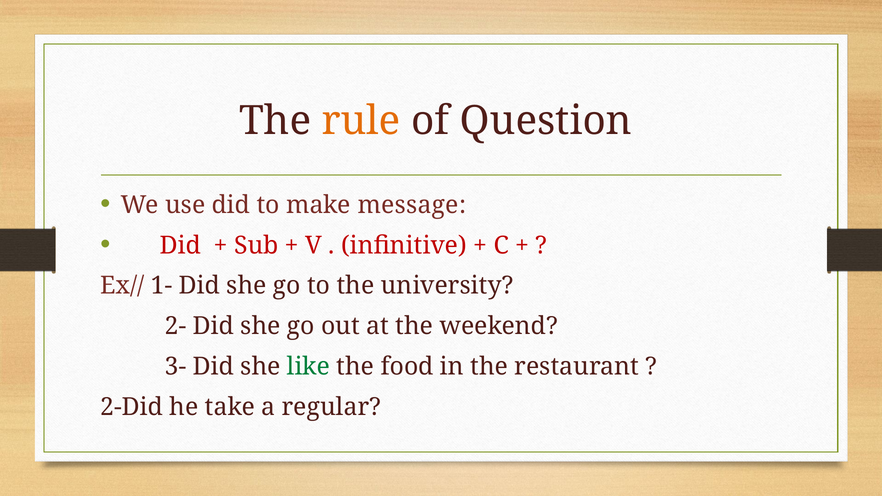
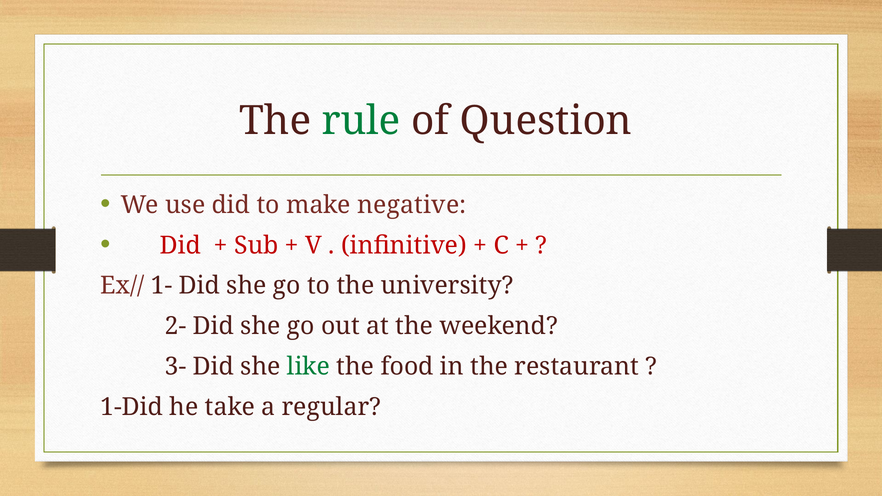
rule colour: orange -> green
message: message -> negative
2-Did: 2-Did -> 1-Did
